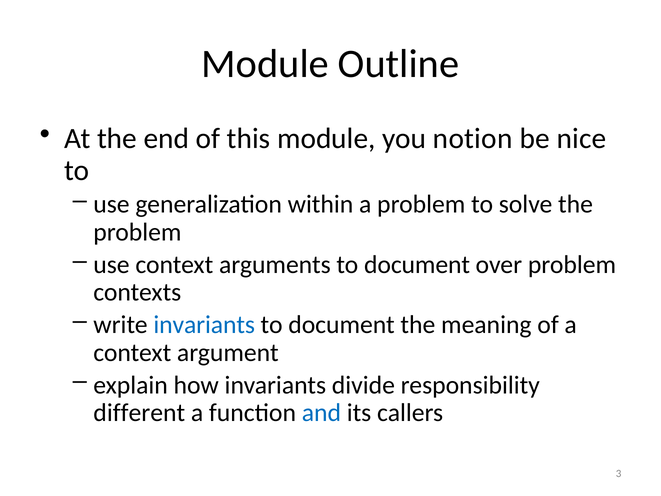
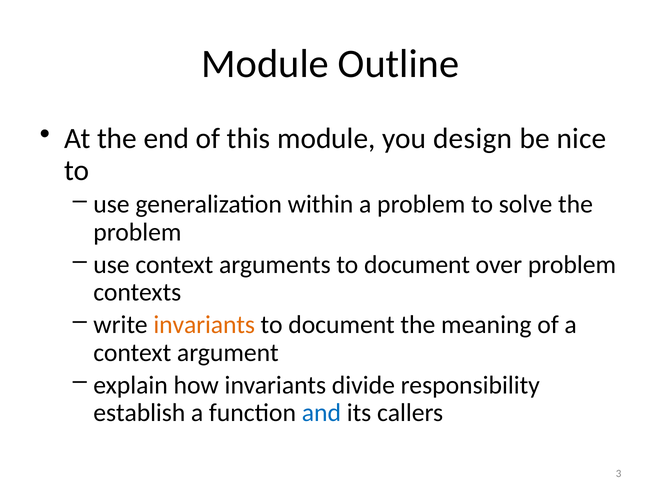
notion: notion -> design
invariants at (204, 325) colour: blue -> orange
different: different -> establish
